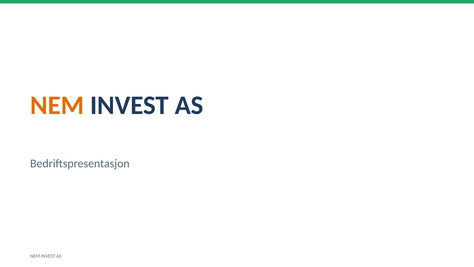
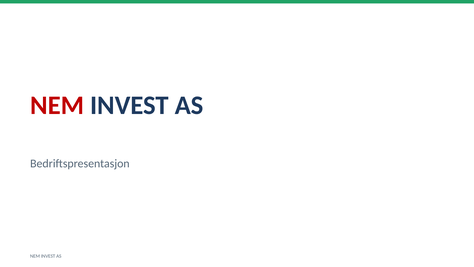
NEM at (57, 105) colour: orange -> red
